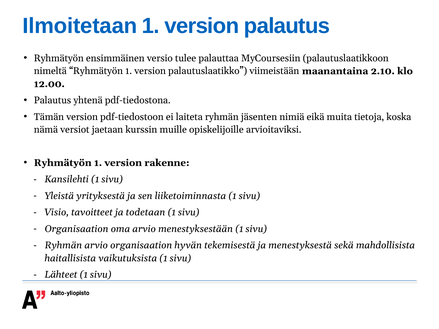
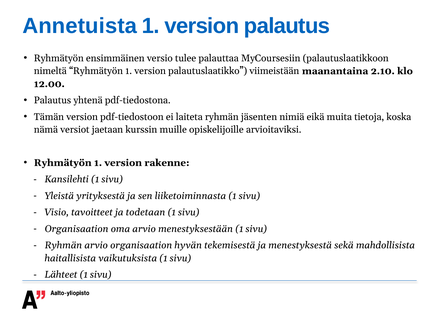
Ilmoitetaan: Ilmoitetaan -> Annetuista
